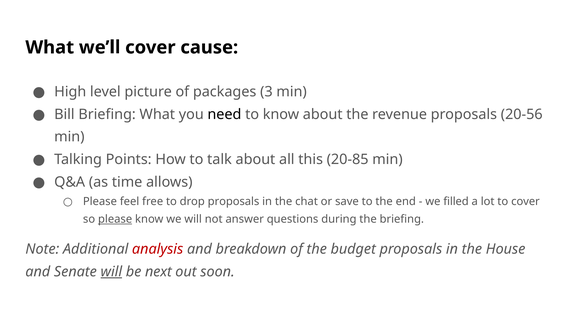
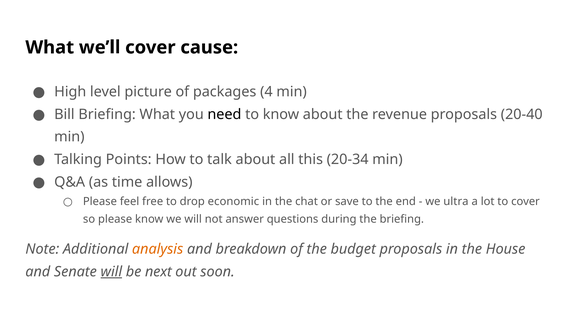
3: 3 -> 4
20-56: 20-56 -> 20-40
20-85: 20-85 -> 20-34
drop proposals: proposals -> economic
filled: filled -> ultra
please at (115, 219) underline: present -> none
analysis colour: red -> orange
